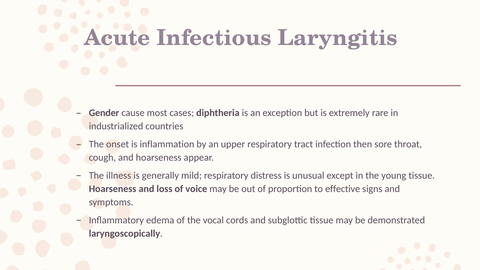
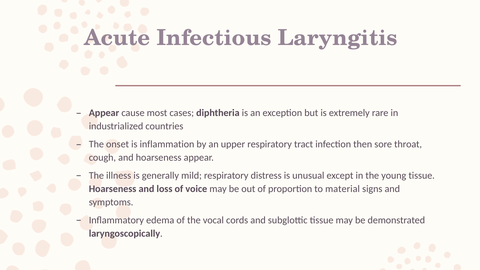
Gender at (104, 113): Gender -> Appear
effective: effective -> material
